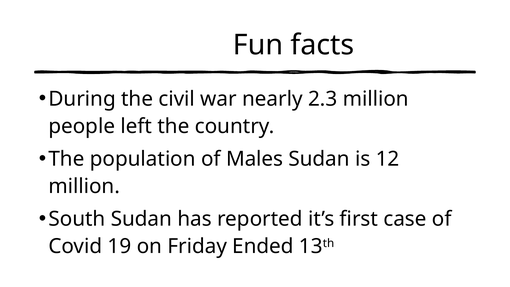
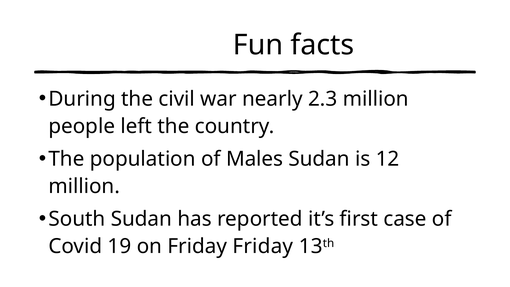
Friday Ended: Ended -> Friday
